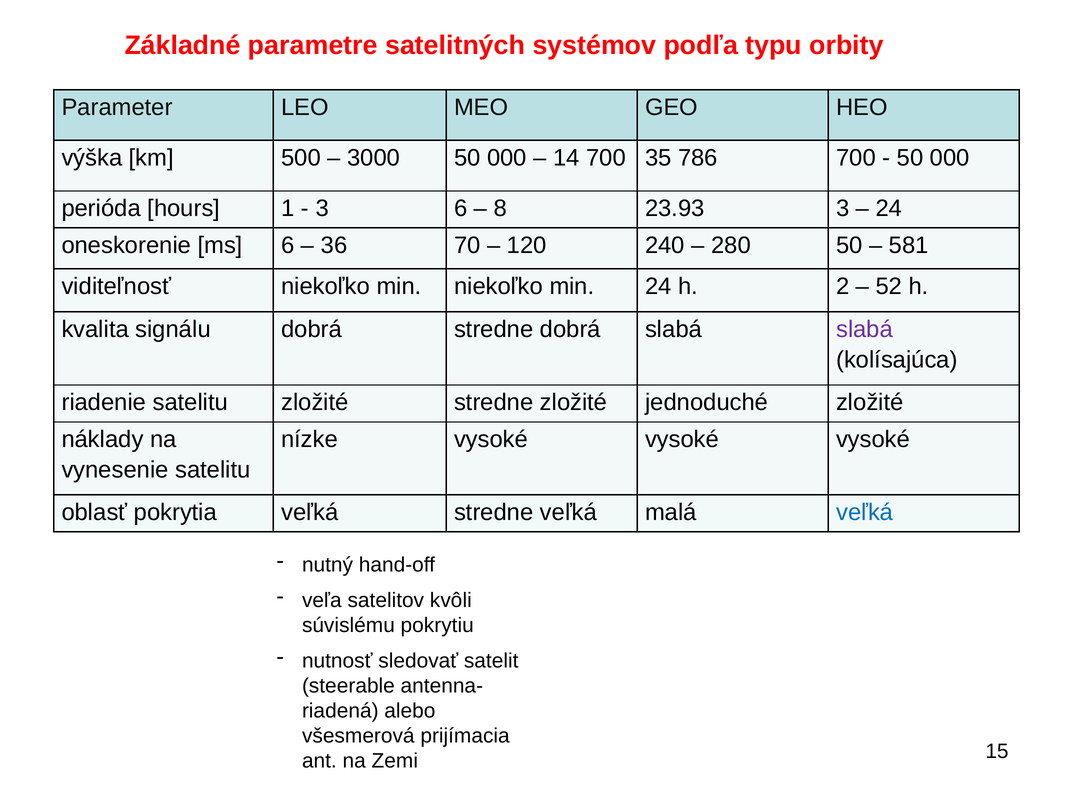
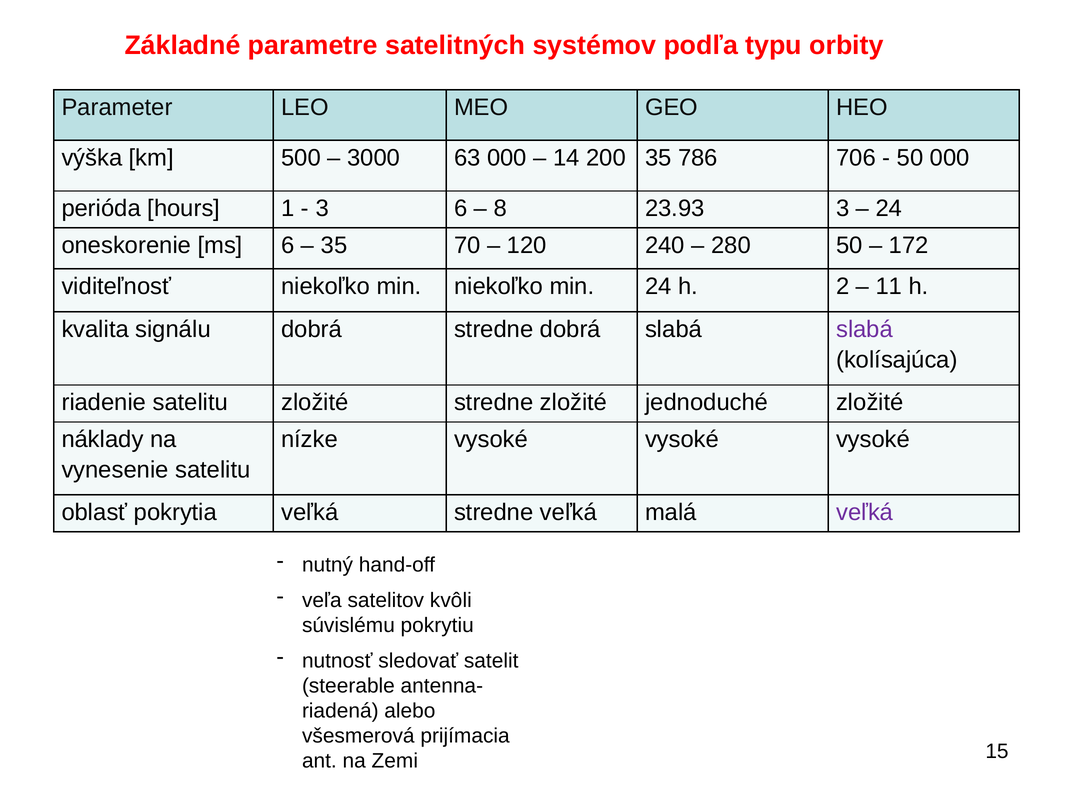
3000 50: 50 -> 63
14 700: 700 -> 200
786 700: 700 -> 706
36 at (334, 246): 36 -> 35
581: 581 -> 172
52: 52 -> 11
veľká at (865, 513) colour: blue -> purple
